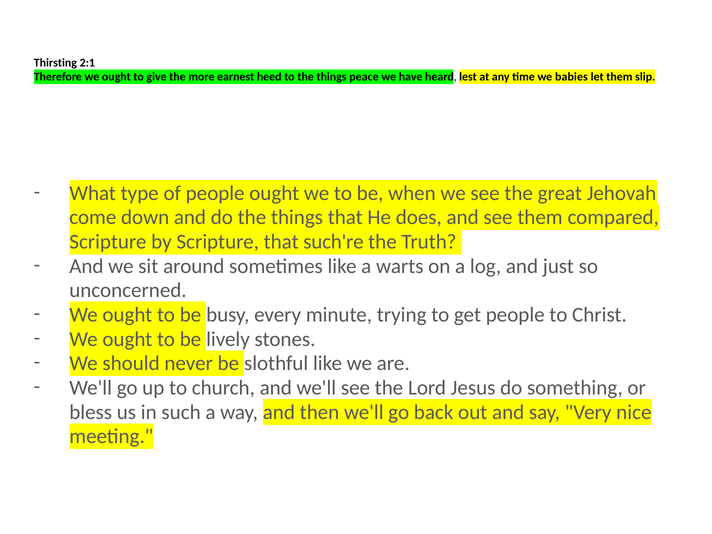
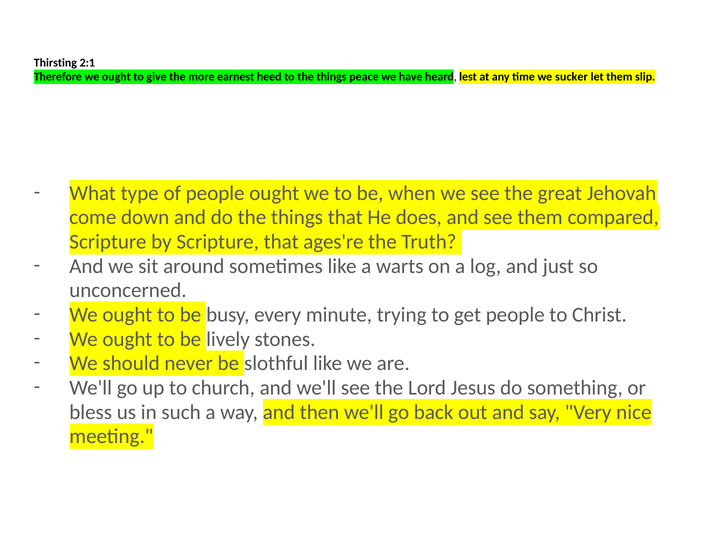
babies: babies -> sucker
such're: such're -> ages're
